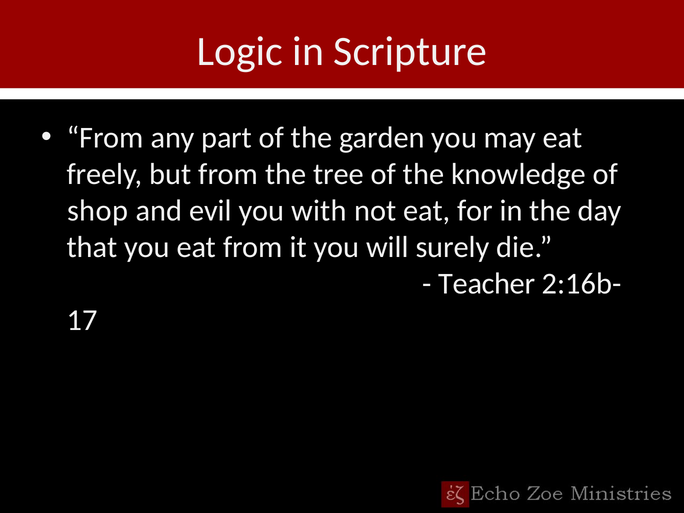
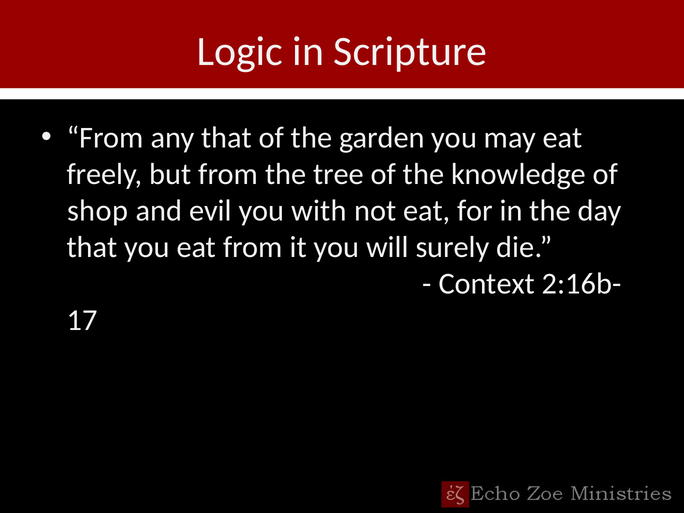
any part: part -> that
Teacher: Teacher -> Context
